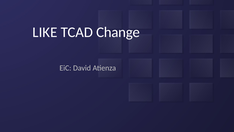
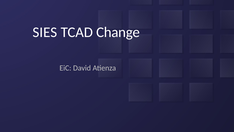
LIKE: LIKE -> SIES
